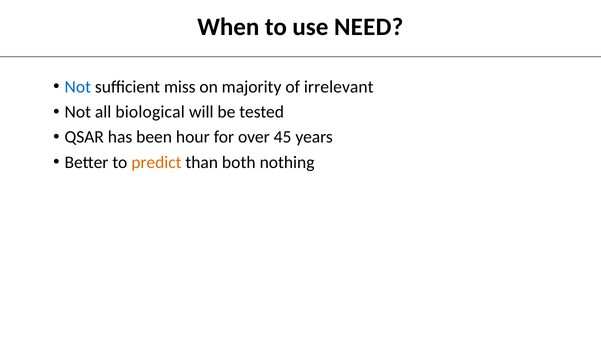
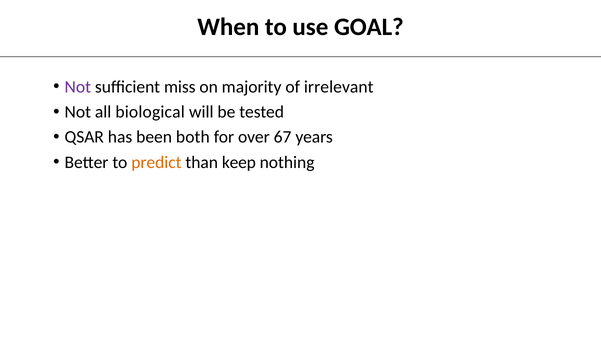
NEED: NEED -> GOAL
Not at (78, 87) colour: blue -> purple
hour: hour -> both
45: 45 -> 67
both: both -> keep
